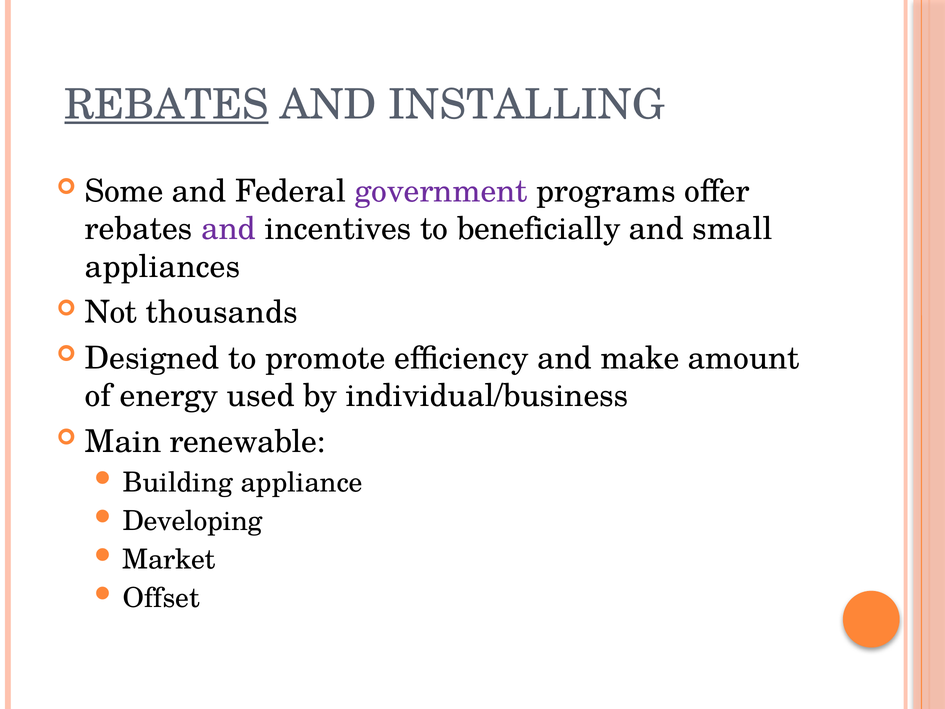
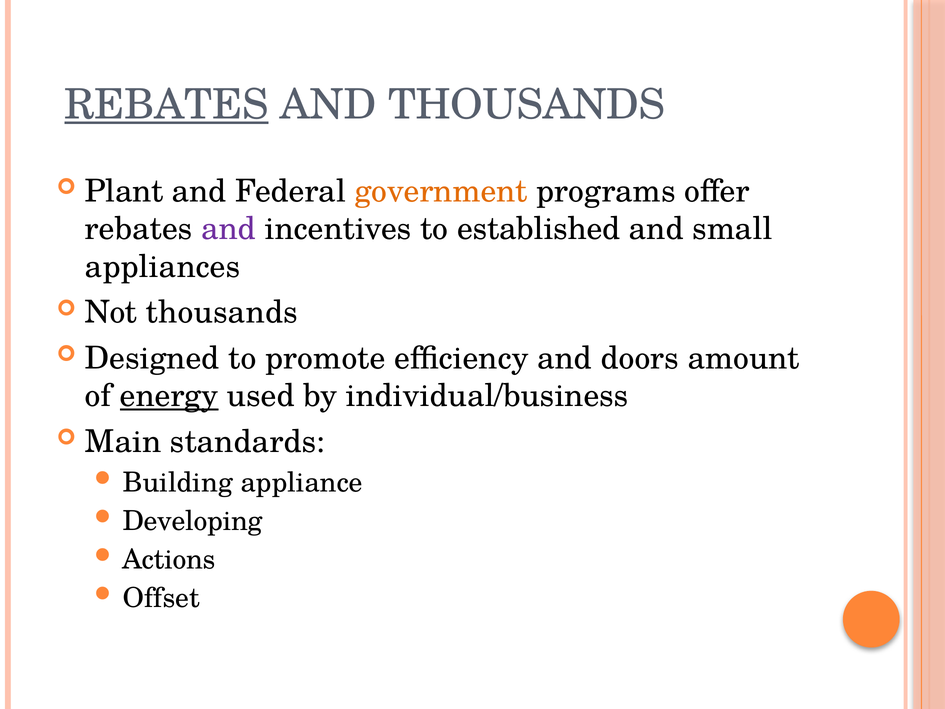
AND INSTALLING: INSTALLING -> THOUSANDS
Some: Some -> Plant
government colour: purple -> orange
beneficially: beneficially -> established
make: make -> doors
energy underline: none -> present
renewable: renewable -> standards
Market: Market -> Actions
